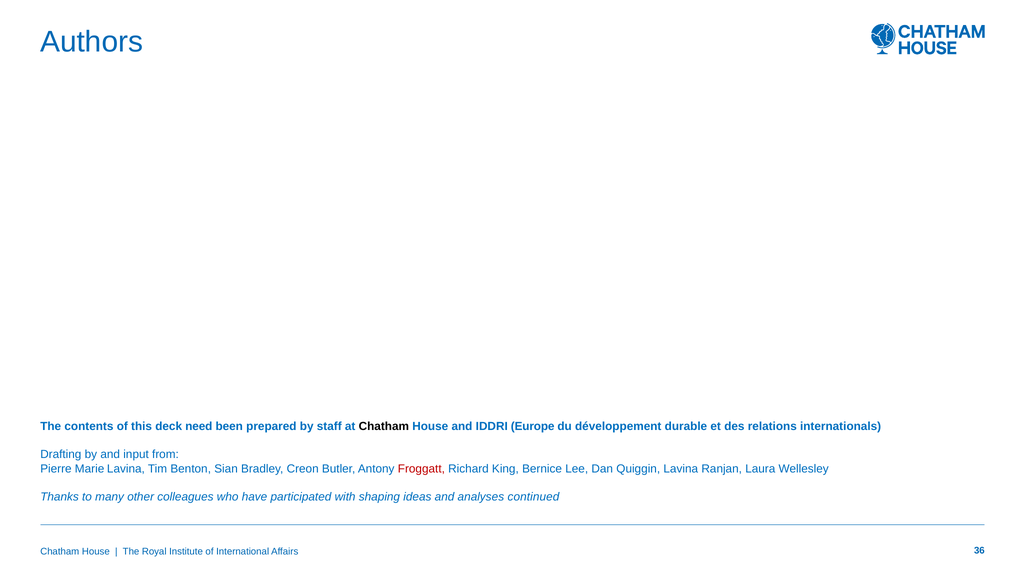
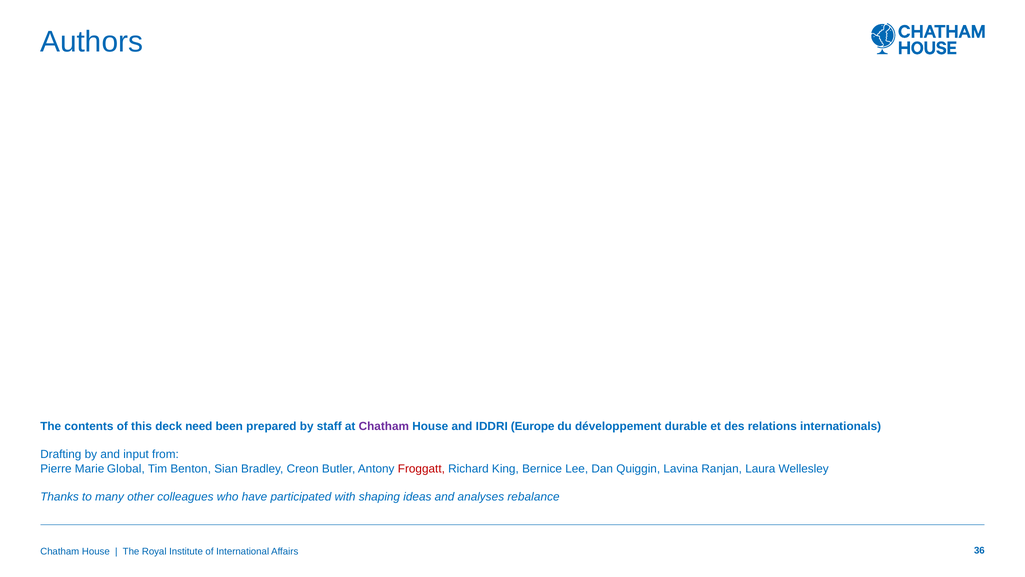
Chatham at (384, 426) colour: black -> purple
Marie Lavina: Lavina -> Global
continued: continued -> rebalance
